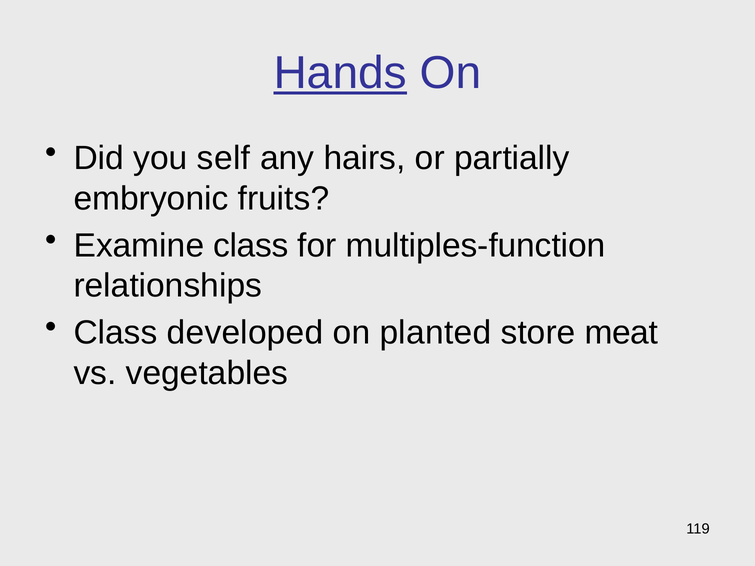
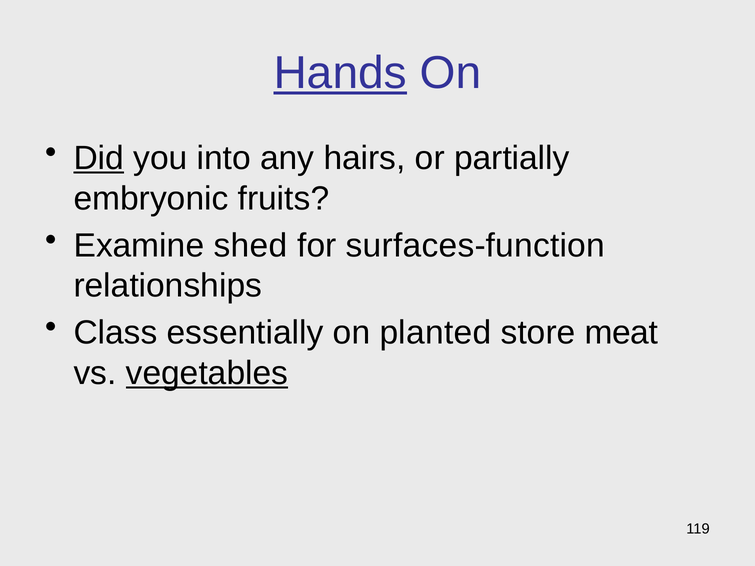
Did underline: none -> present
self: self -> into
Examine class: class -> shed
multiples-function: multiples-function -> surfaces-function
developed: developed -> essentially
vegetables underline: none -> present
